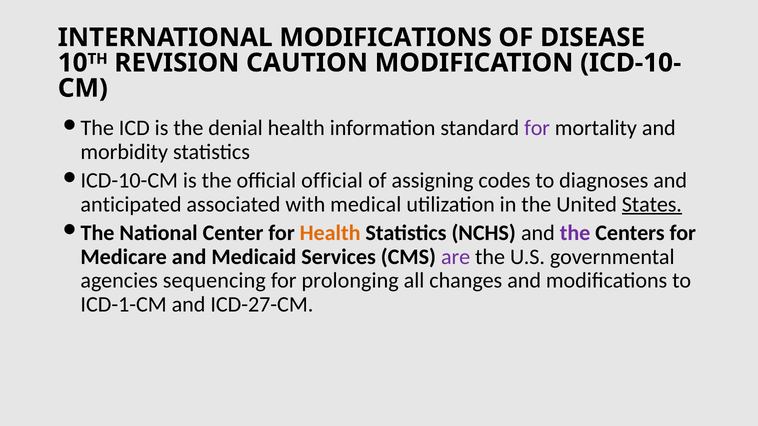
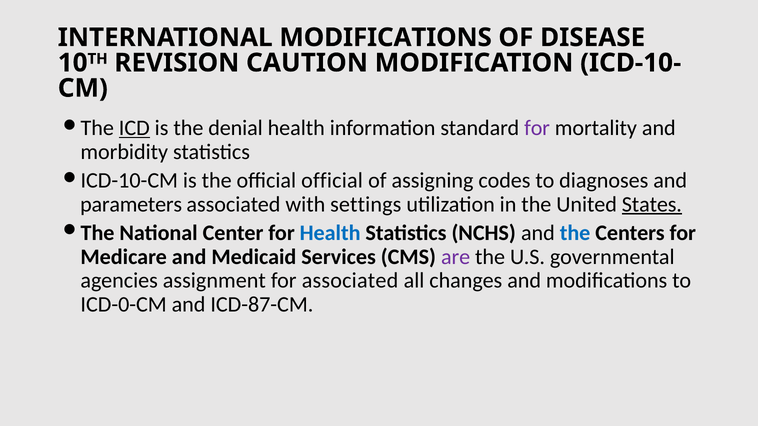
ICD underline: none -> present
anticipated: anticipated -> parameters
medical: medical -> settings
Health at (330, 233) colour: orange -> blue
the at (575, 233) colour: purple -> blue
sequencing: sequencing -> assignment
for prolonging: prolonging -> associated
ICD-1-CM: ICD-1-CM -> ICD-0-CM
ICD-27-CM: ICD-27-CM -> ICD-87-CM
